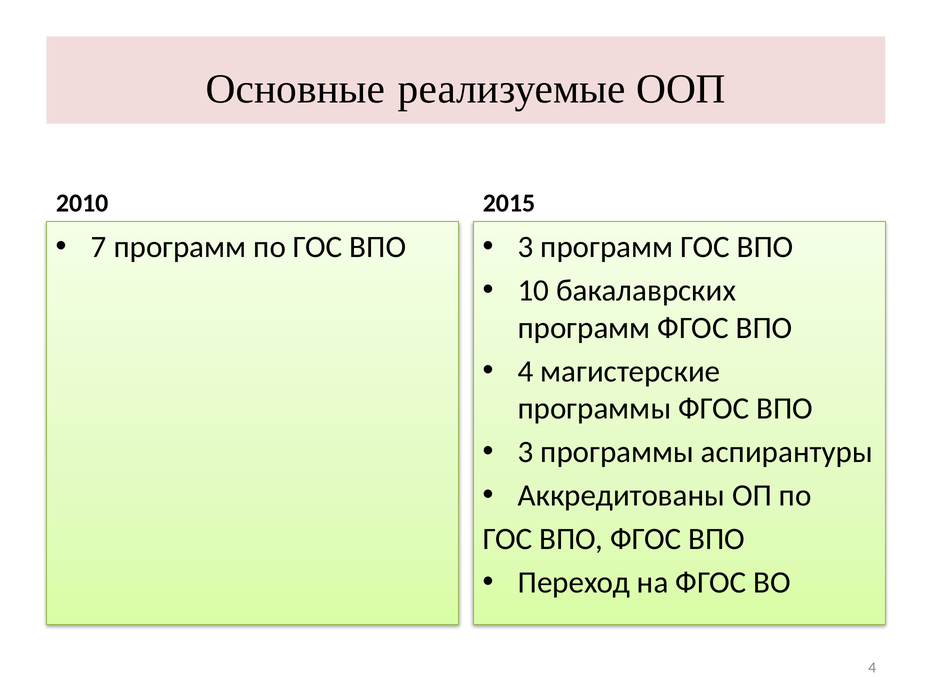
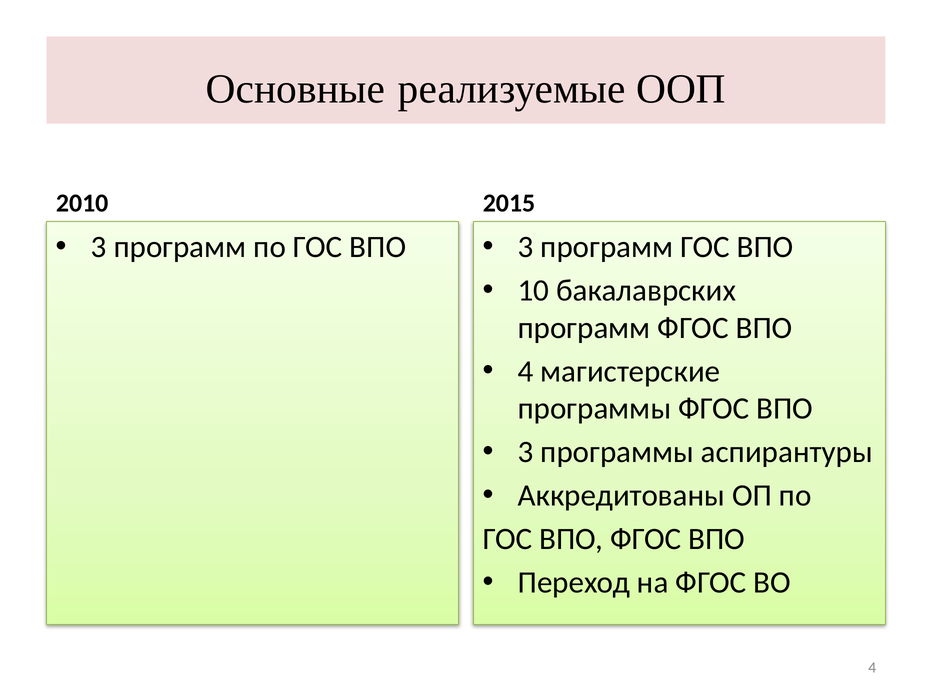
7 at (99, 247): 7 -> 3
